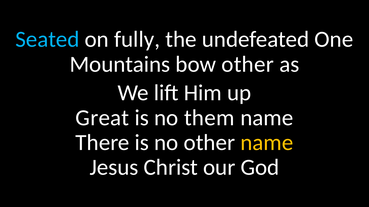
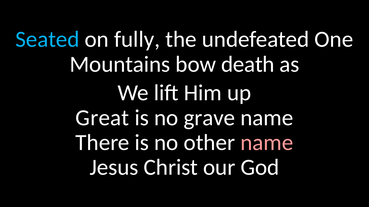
bow other: other -> death
them: them -> grave
name at (267, 143) colour: yellow -> pink
